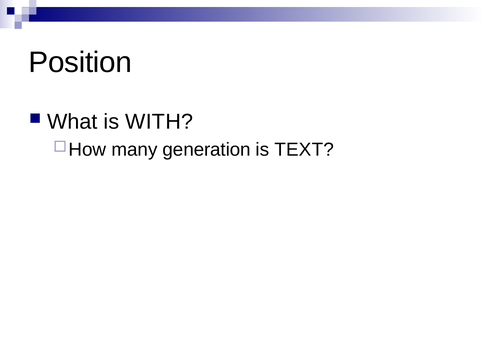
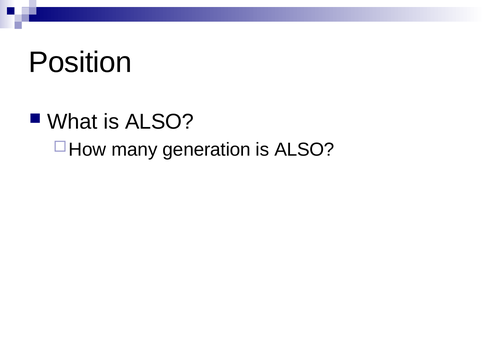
What is WITH: WITH -> ALSO
TEXT at (304, 150): TEXT -> ALSO
